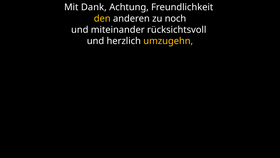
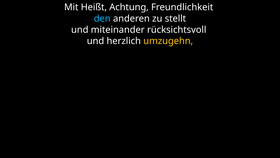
Dank: Dank -> Heißt
den colour: yellow -> light blue
noch: noch -> stellt
